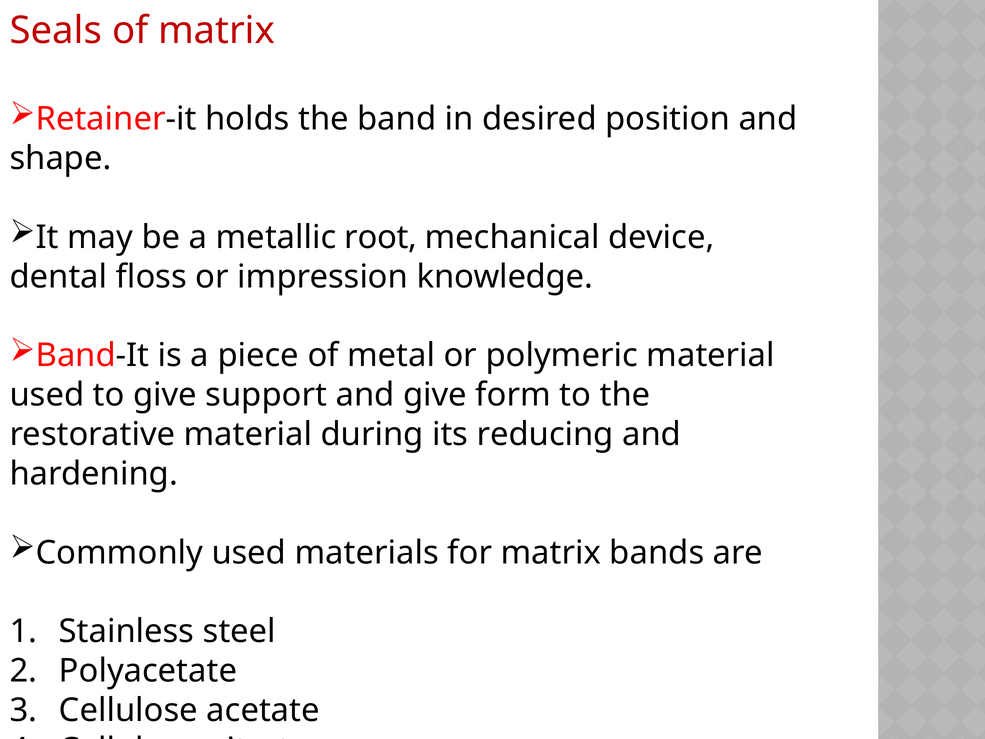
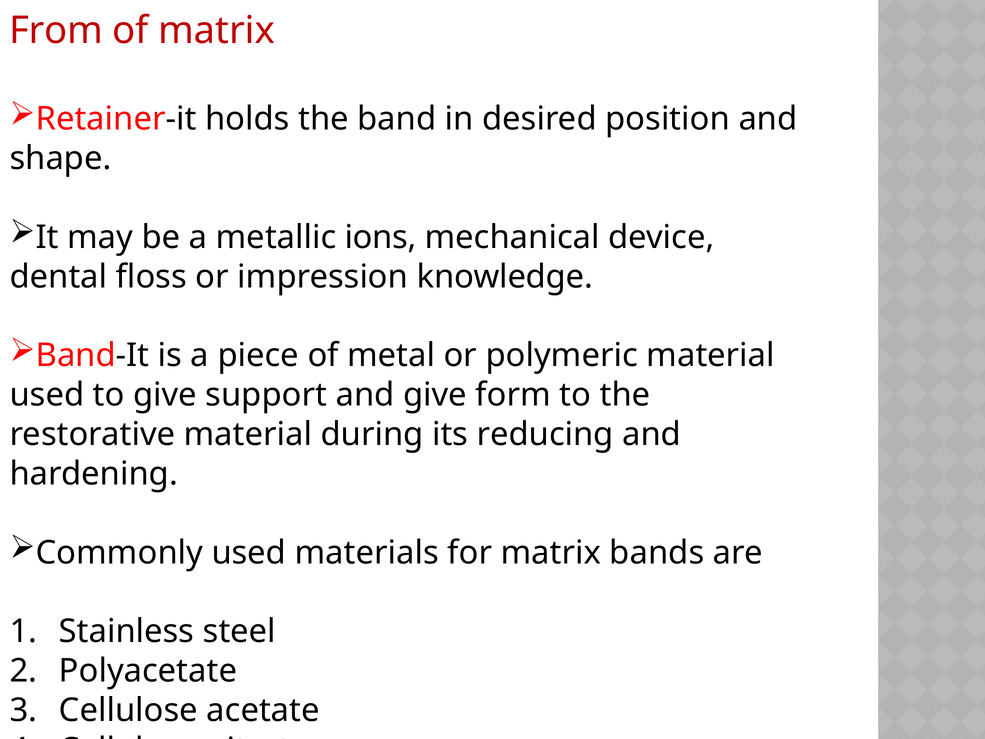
Seals: Seals -> From
root: root -> ions
